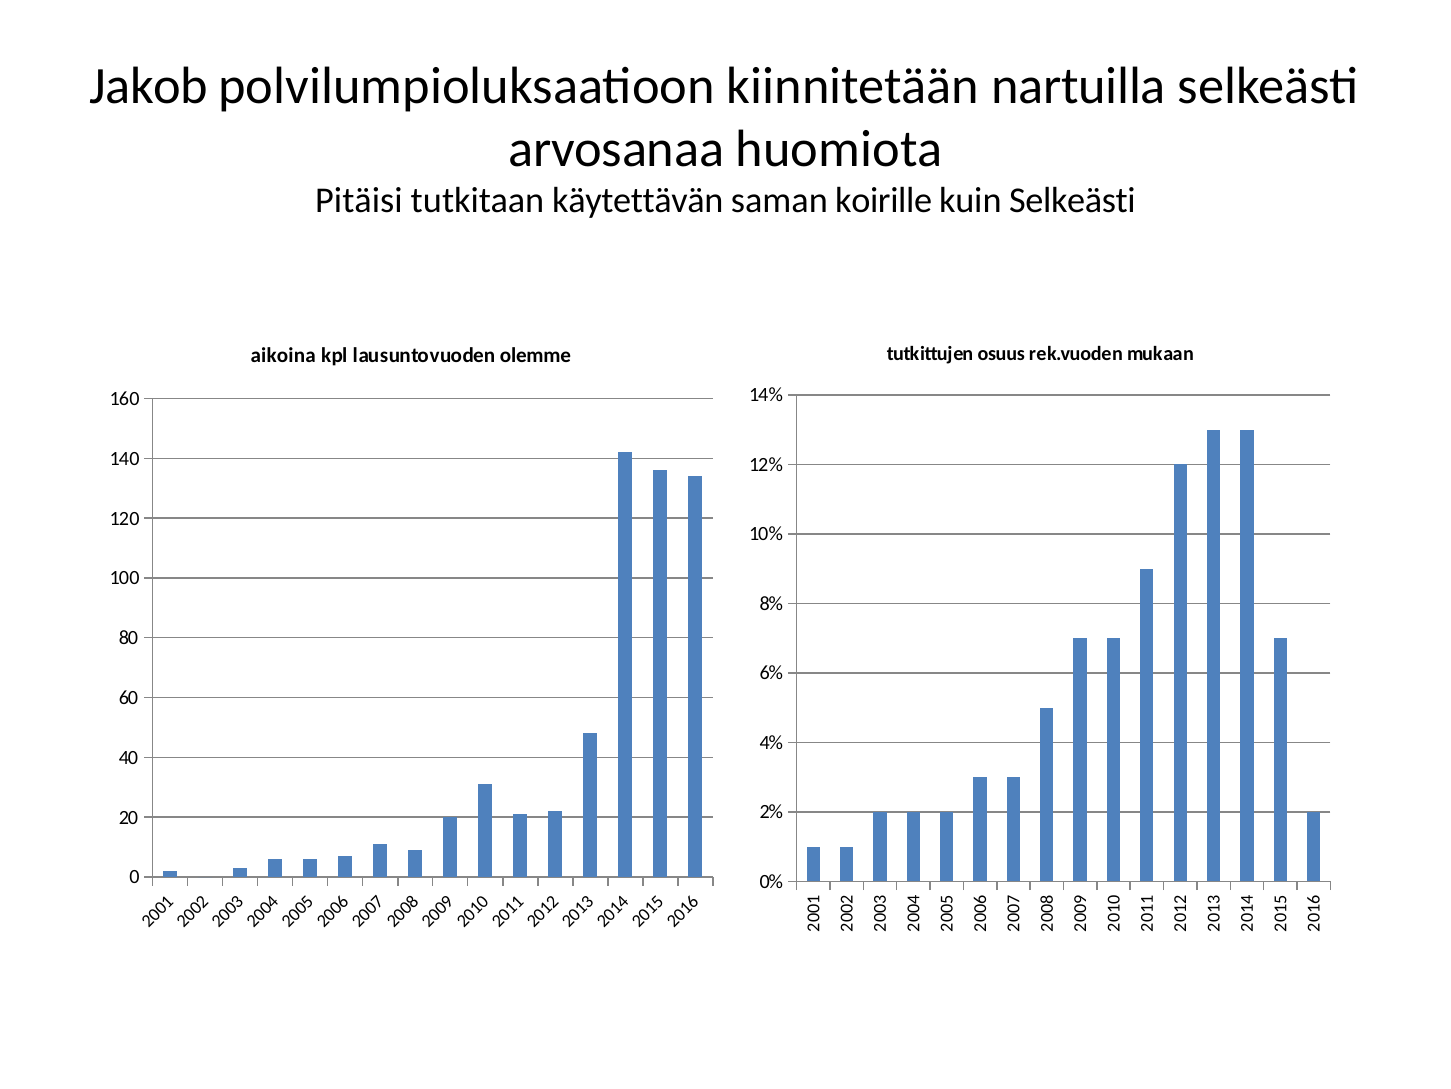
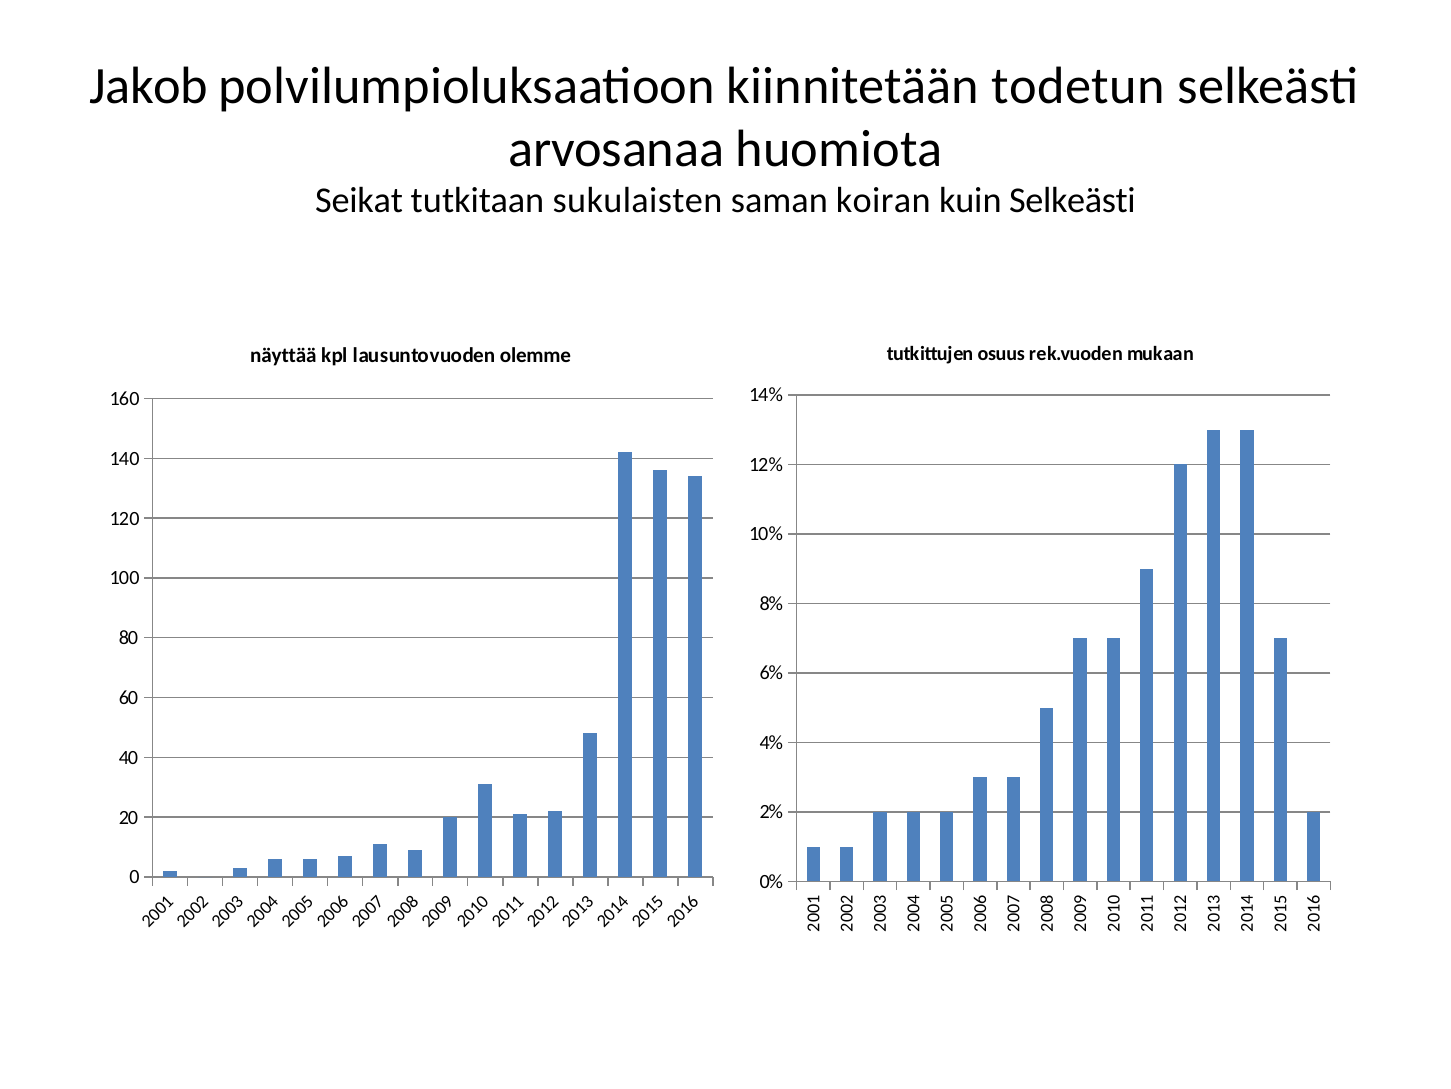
nartuilla: nartuilla -> todetun
Pitäisi: Pitäisi -> Seikat
käytettävän: käytettävän -> sukulaisten
koirille: koirille -> koiran
aikoina: aikoina -> näyttää
